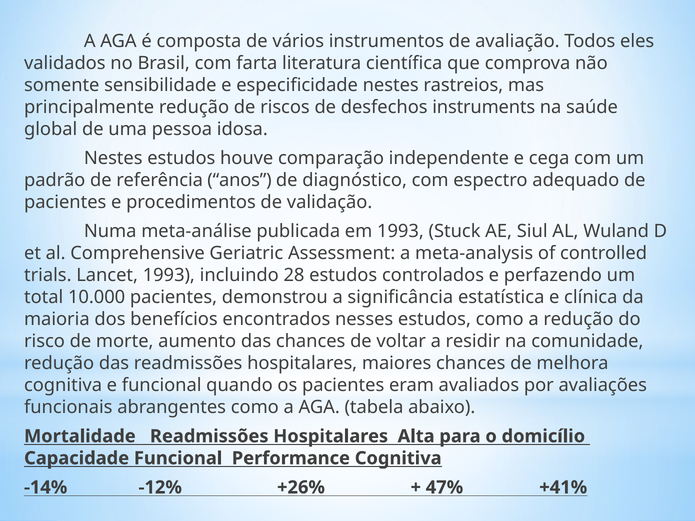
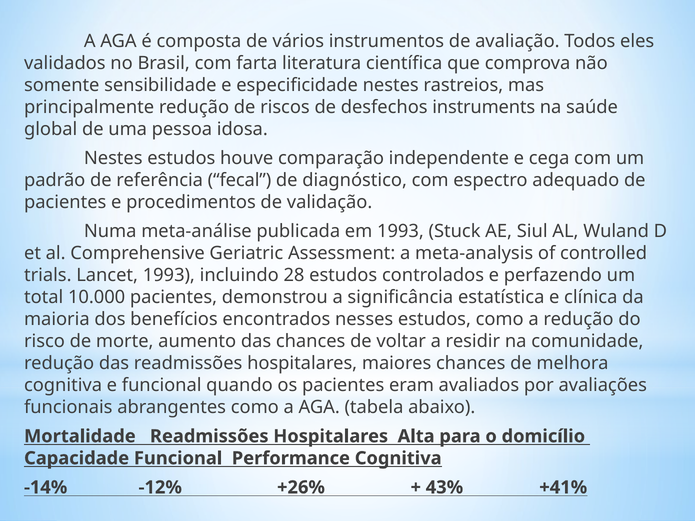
anos: anos -> fecal
47%: 47% -> 43%
